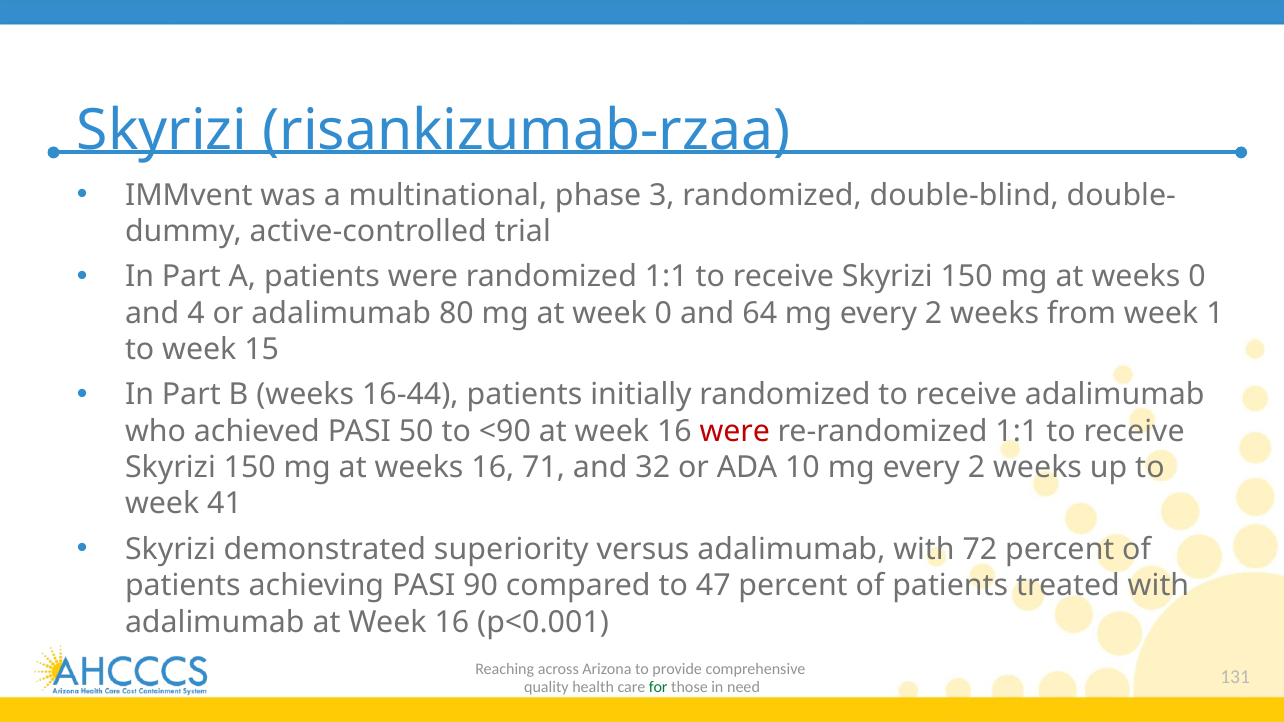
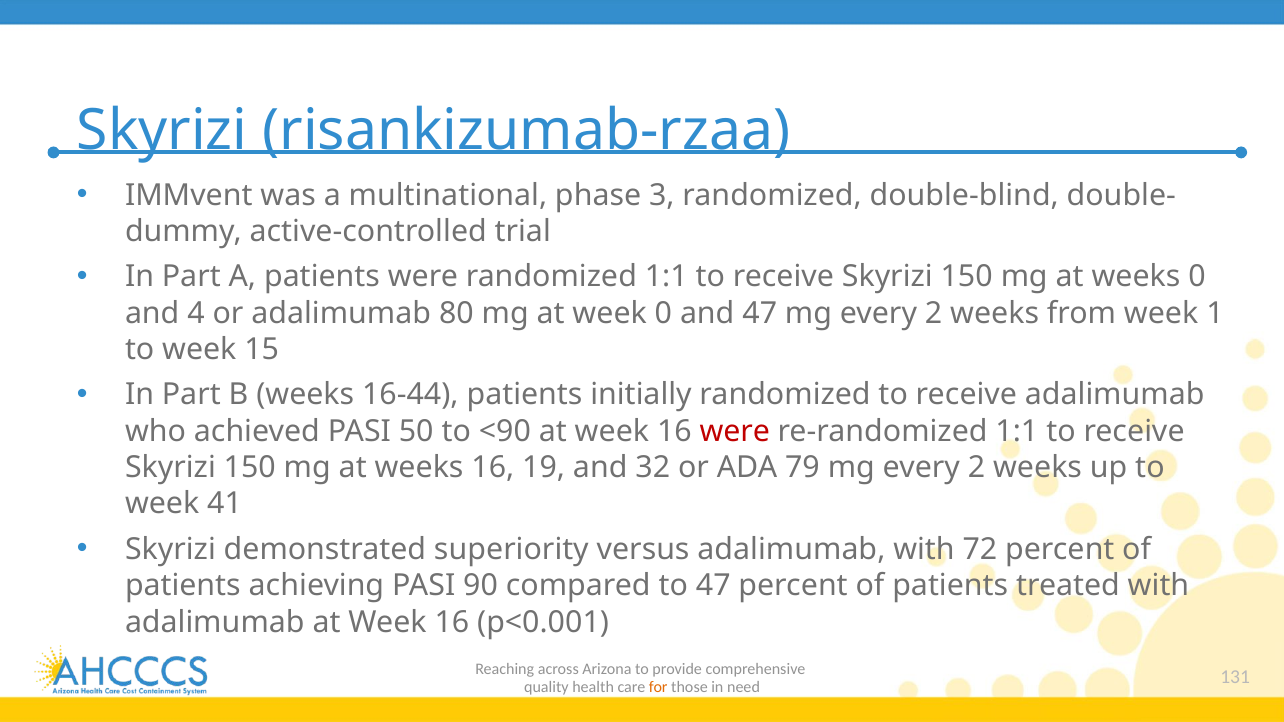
and 64: 64 -> 47
71: 71 -> 19
10: 10 -> 79
for colour: green -> orange
